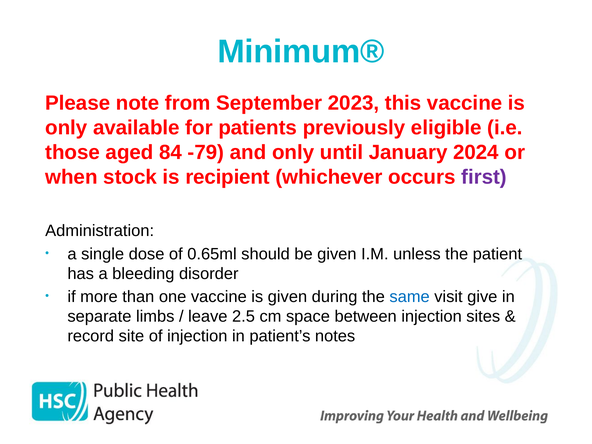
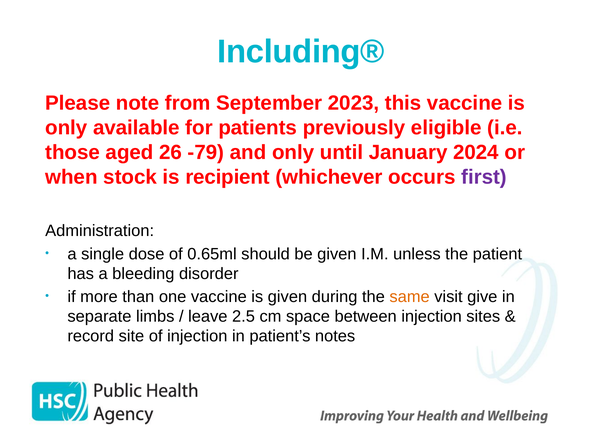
Minimum®: Minimum® -> Including®
84: 84 -> 26
same colour: blue -> orange
